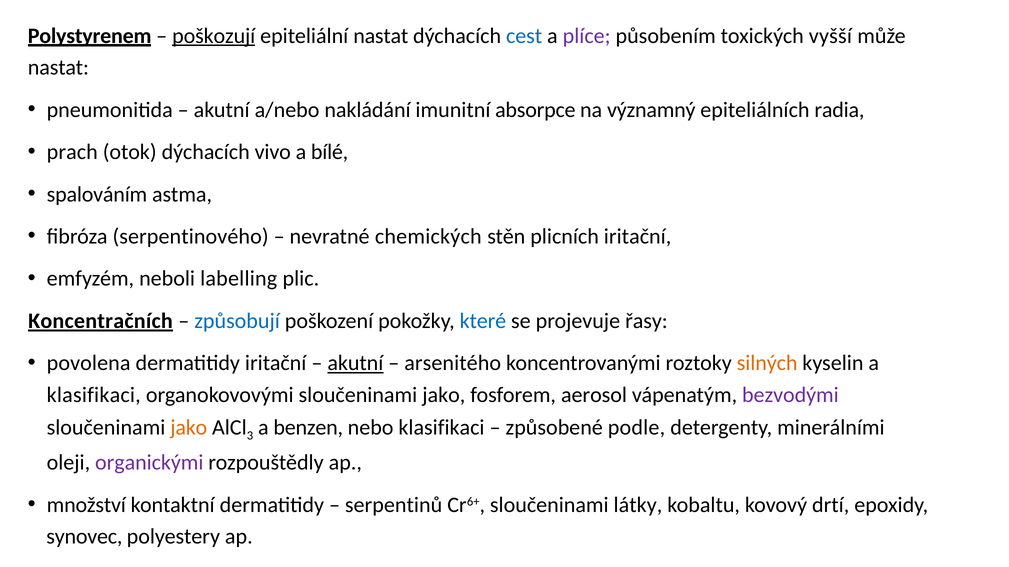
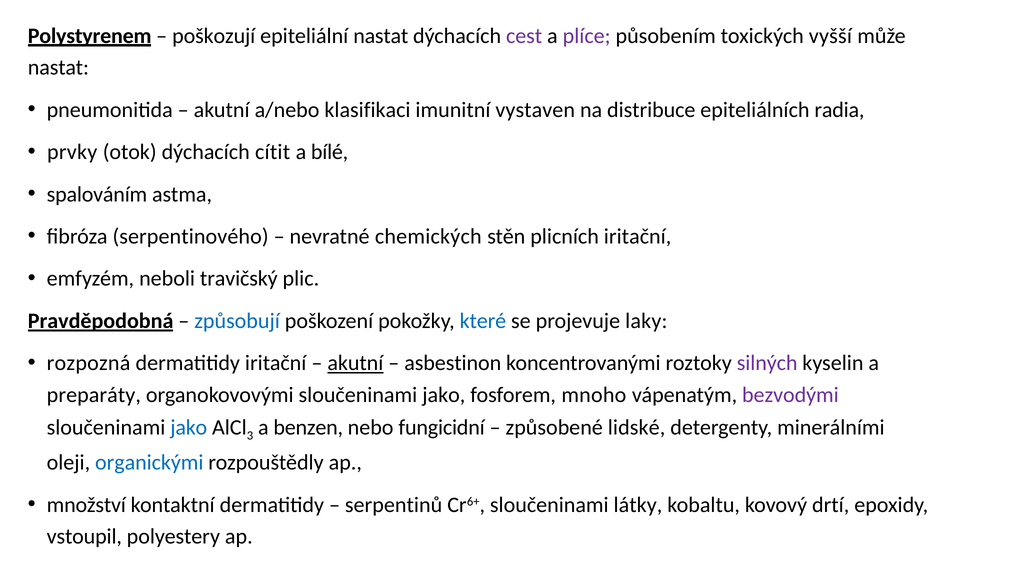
poškozují underline: present -> none
cest colour: blue -> purple
nakládání: nakládání -> klasifikaci
absorpce: absorpce -> vystaven
významný: významný -> distribuce
prach: prach -> prvky
vivo: vivo -> cítit
labelling: labelling -> travičský
Koncentračních: Koncentračních -> Pravděpodobná
řasy: řasy -> laky
povolena: povolena -> rozpozná
arsenitého: arsenitého -> asbestinon
silných colour: orange -> purple
klasifikaci at (94, 395): klasifikaci -> preparáty
aerosol: aerosol -> mnoho
jako at (189, 428) colour: orange -> blue
nebo klasifikaci: klasifikaci -> fungicidní
podle: podle -> lidské
organickými colour: purple -> blue
synovec: synovec -> vstoupil
